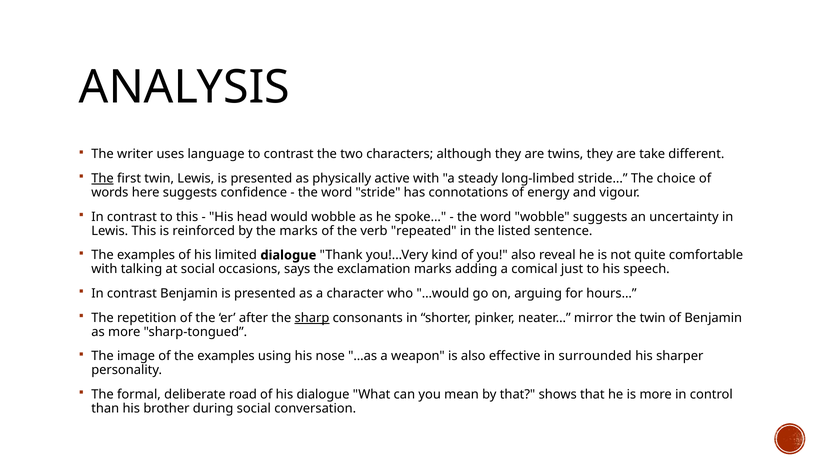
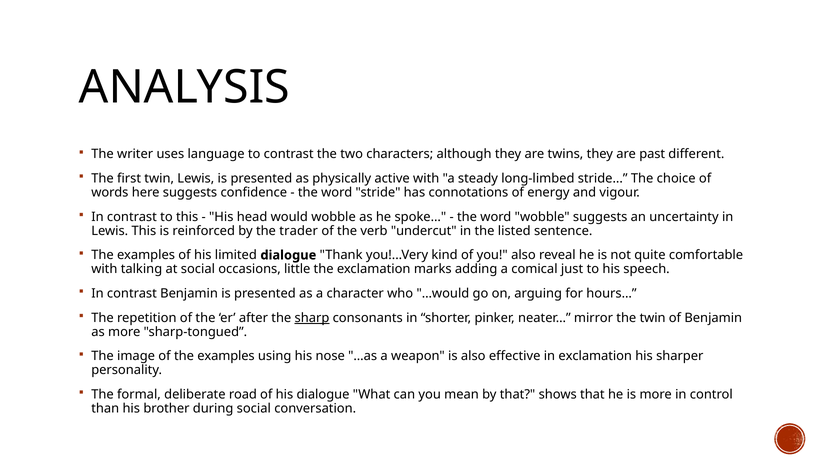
take: take -> past
The at (103, 178) underline: present -> none
the marks: marks -> trader
repeated: repeated -> undercut
says: says -> little
in surrounded: surrounded -> exclamation
